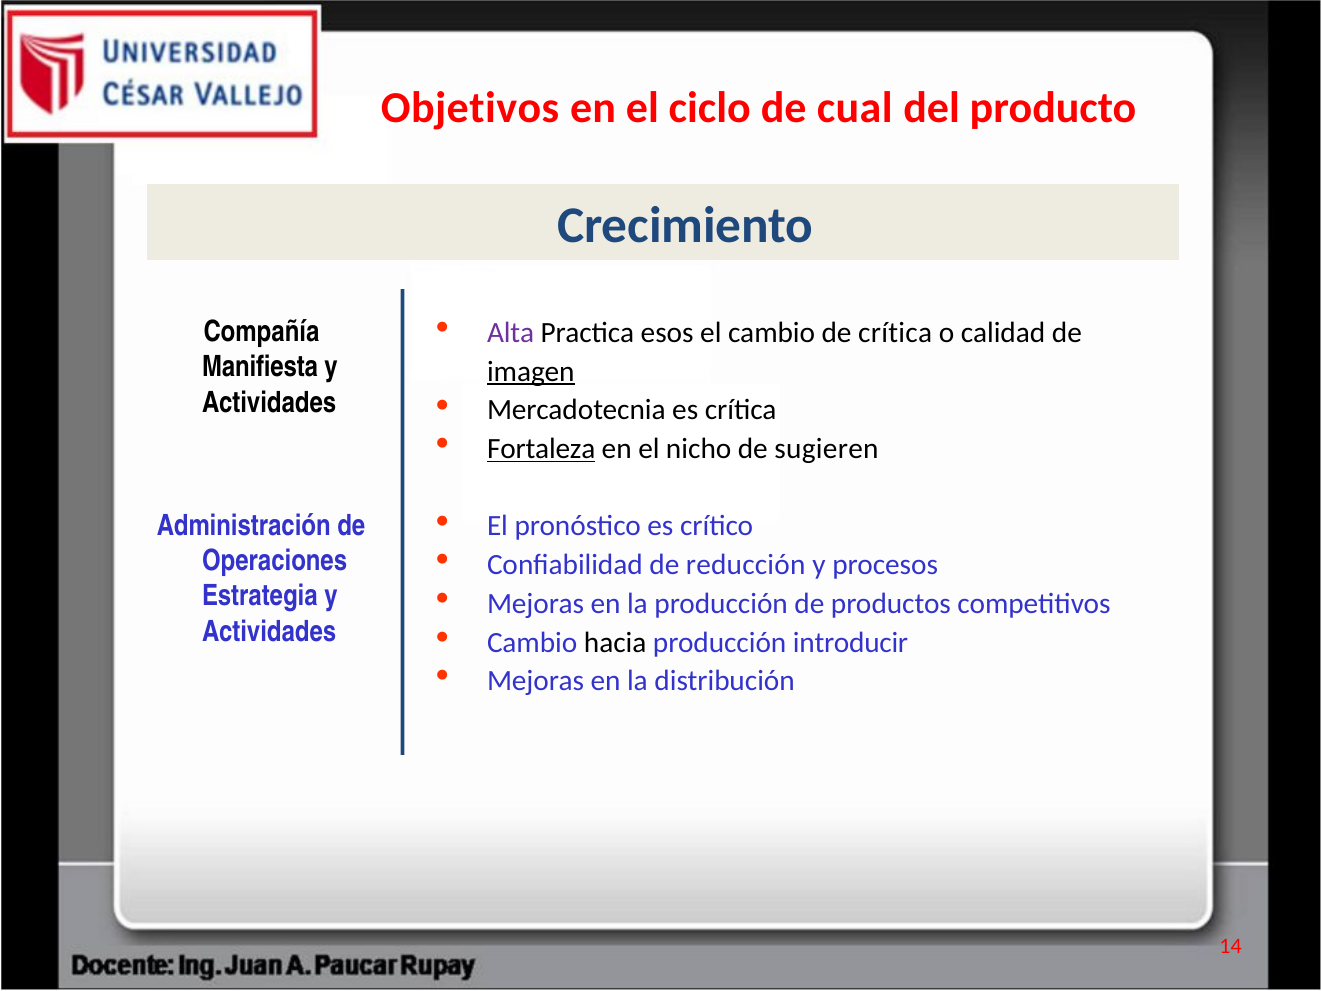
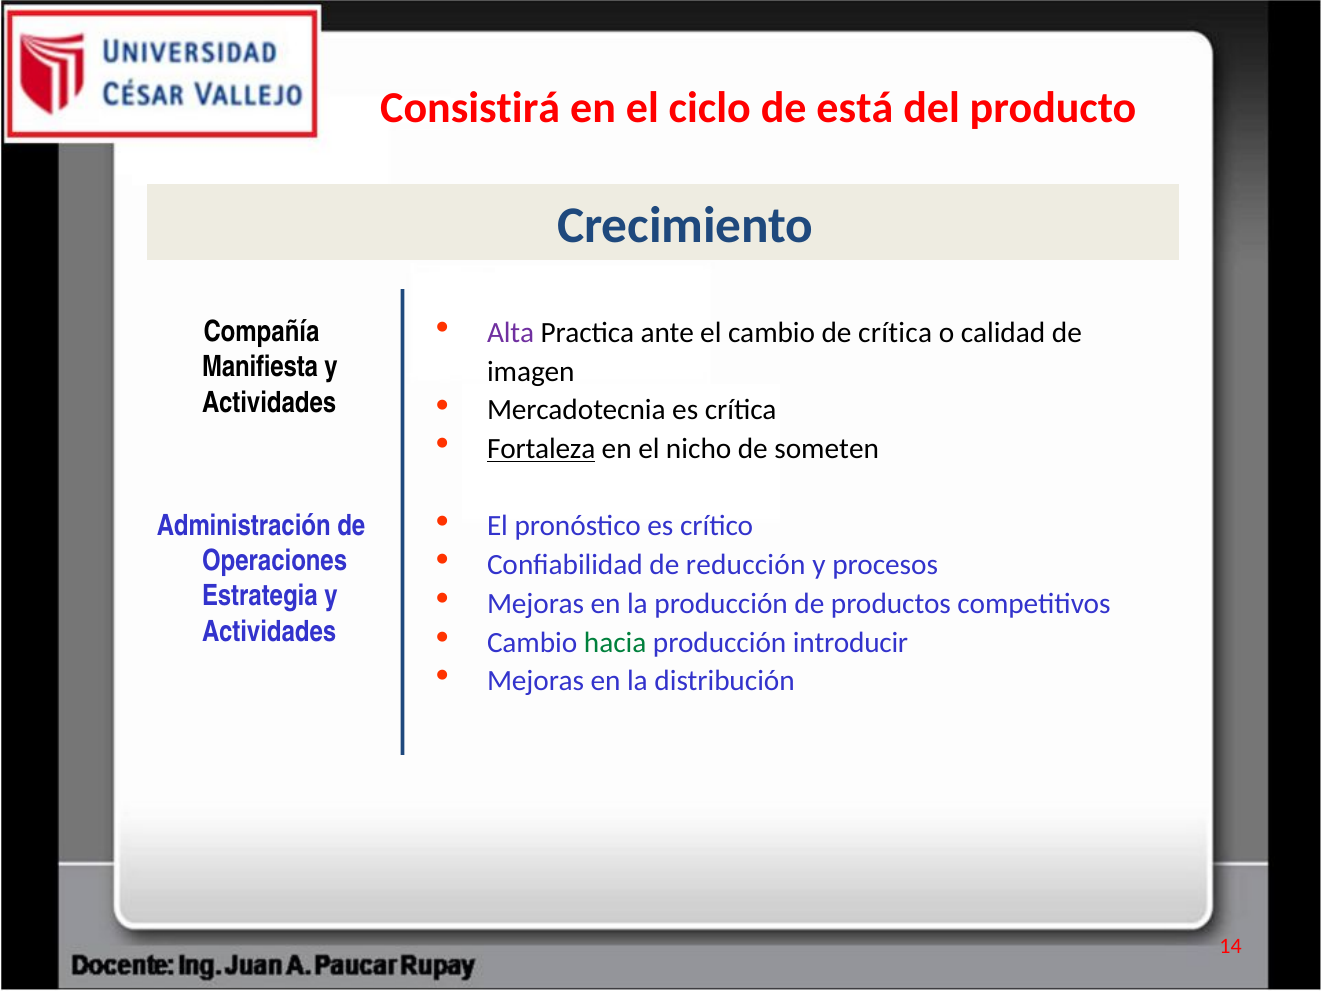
Objetivos: Objetivos -> Consistirá
cual: cual -> está
esos: esos -> ante
imagen underline: present -> none
sugieren: sugieren -> someten
hacia colour: black -> green
